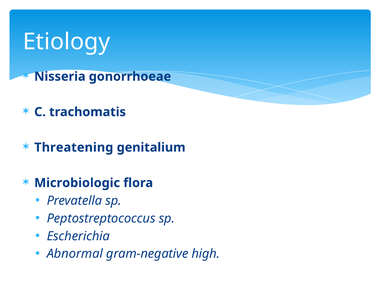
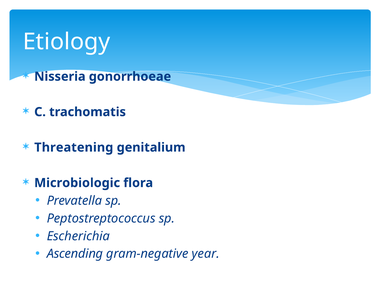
Abnormal: Abnormal -> Ascending
high: high -> year
